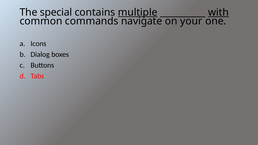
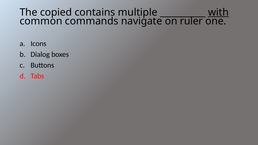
special: special -> copied
multiple underline: present -> none
your: your -> ruler
